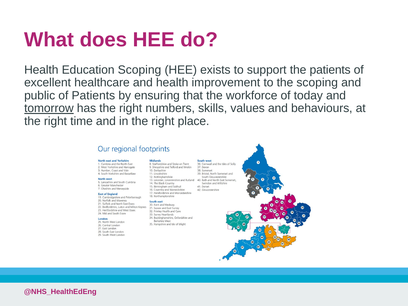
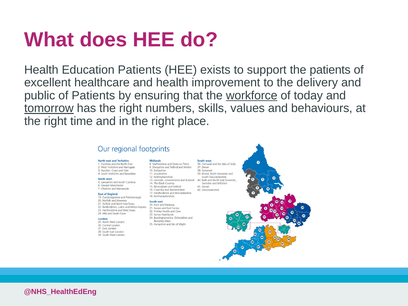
Education Scoping: Scoping -> Patients
the scoping: scoping -> delivery
workforce underline: none -> present
